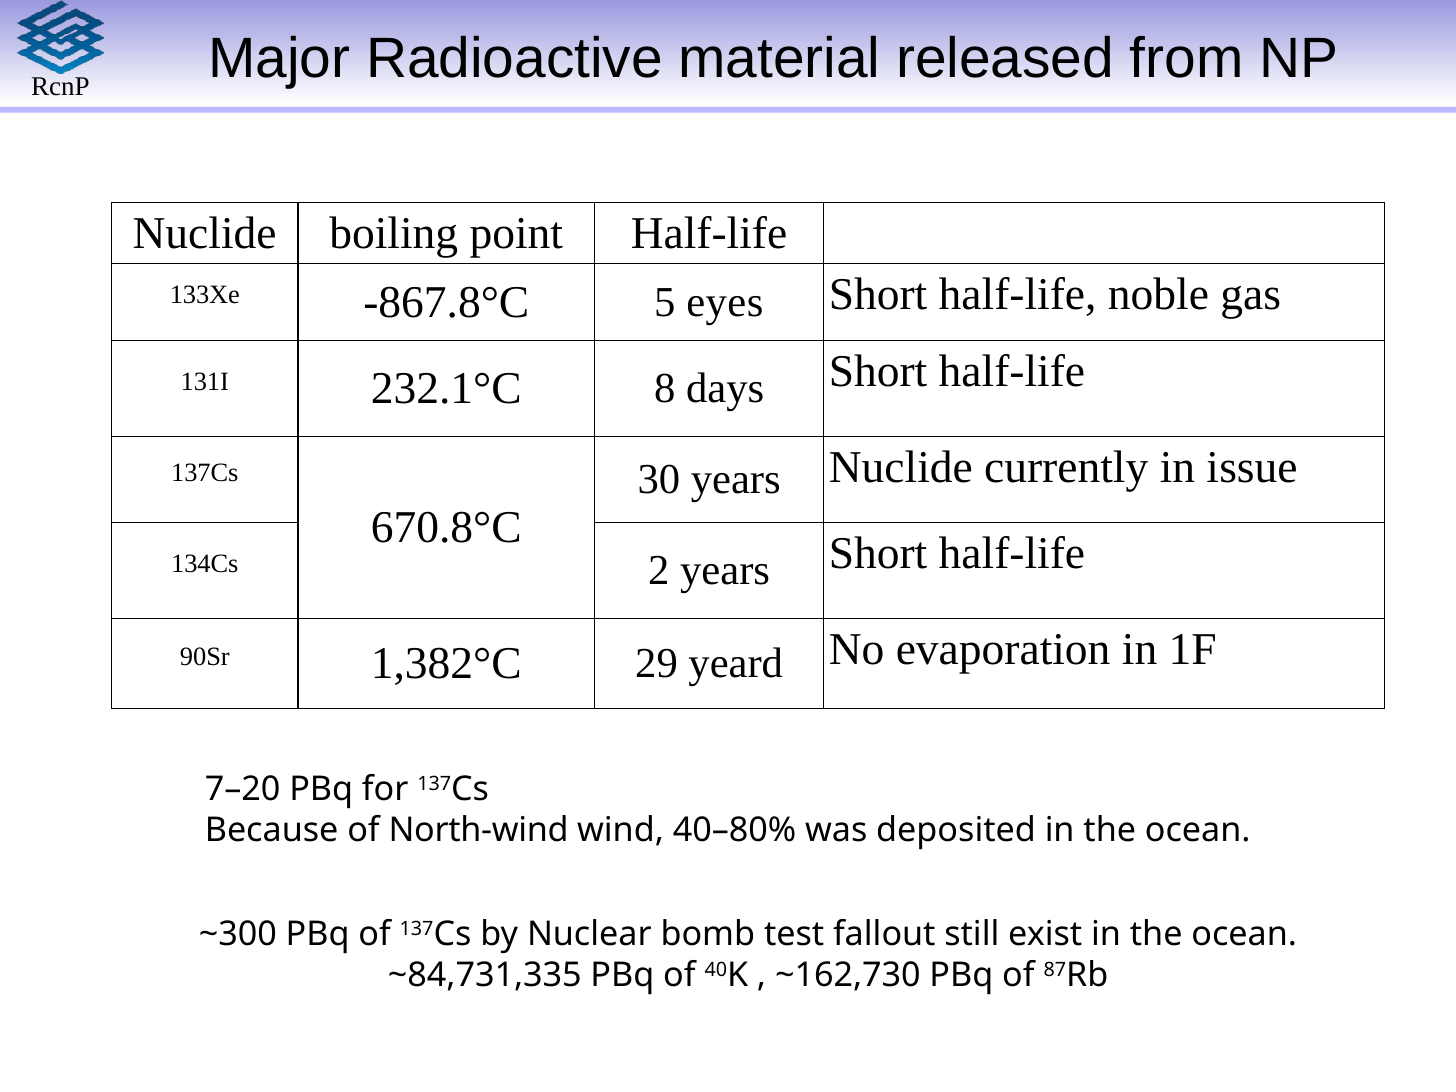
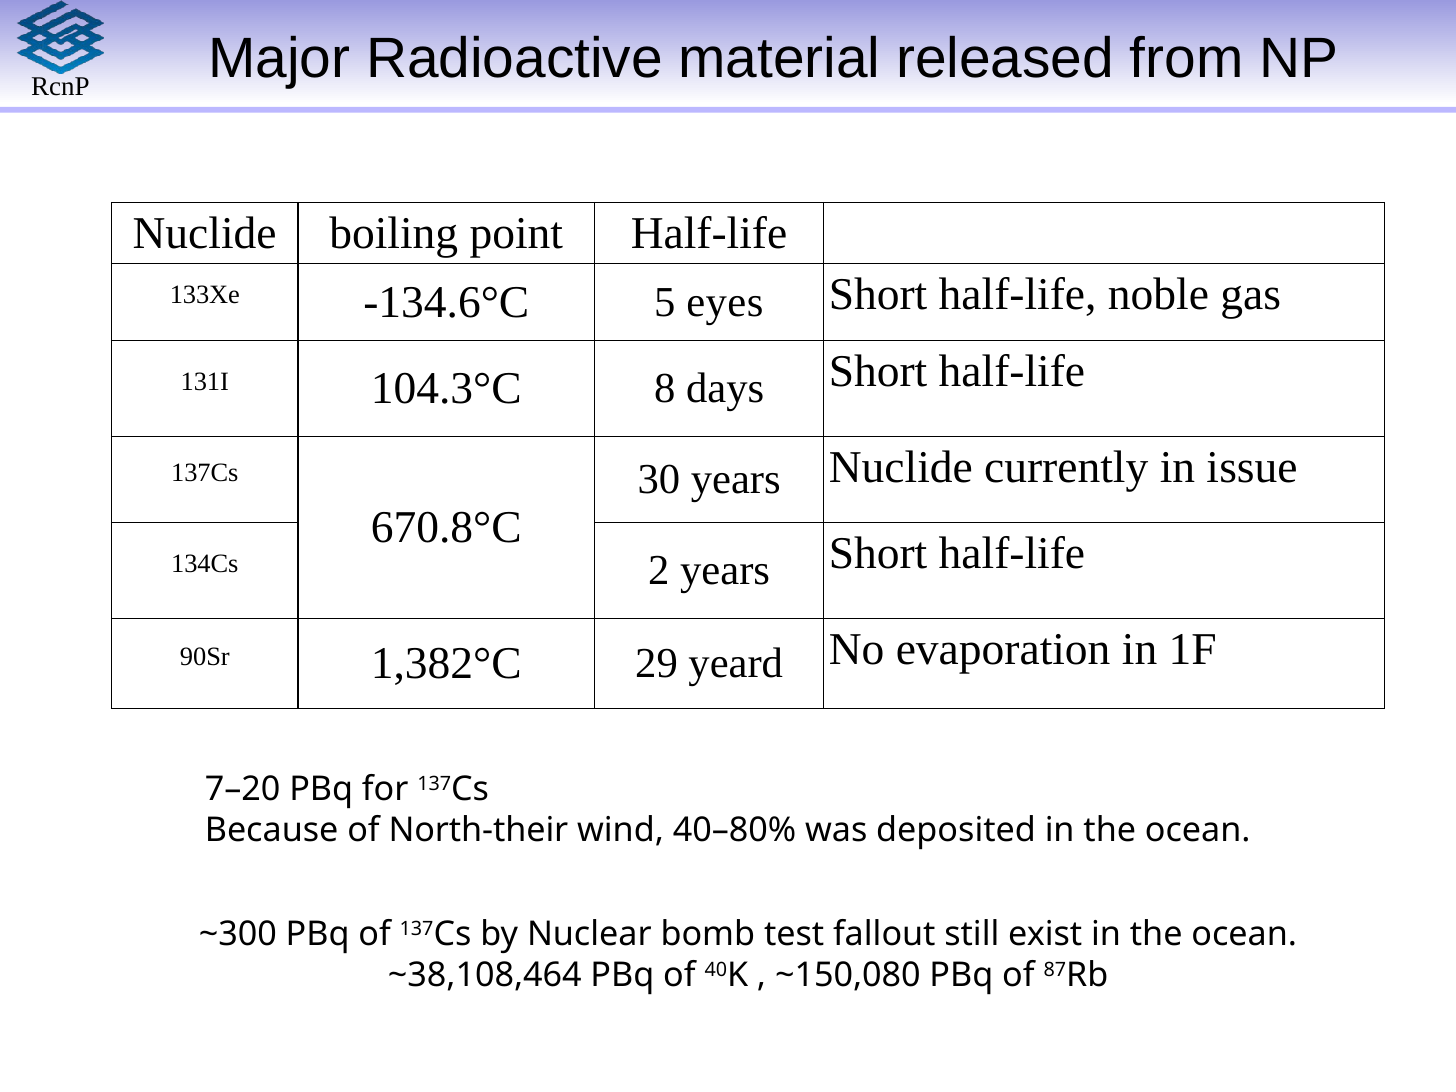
-867.8°C: -867.8°C -> -134.6°C
232.1°C: 232.1°C -> 104.3°C
North-wind: North-wind -> North-their
~84,731,335: ~84,731,335 -> ~38,108,464
~162,730: ~162,730 -> ~150,080
